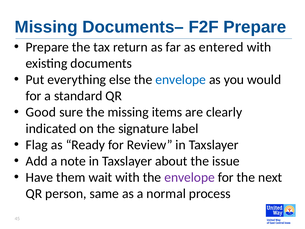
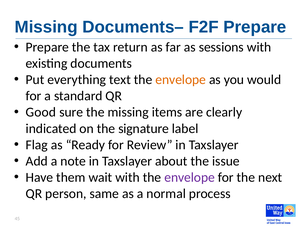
entered: entered -> sessions
else: else -> text
envelope at (181, 80) colour: blue -> orange
